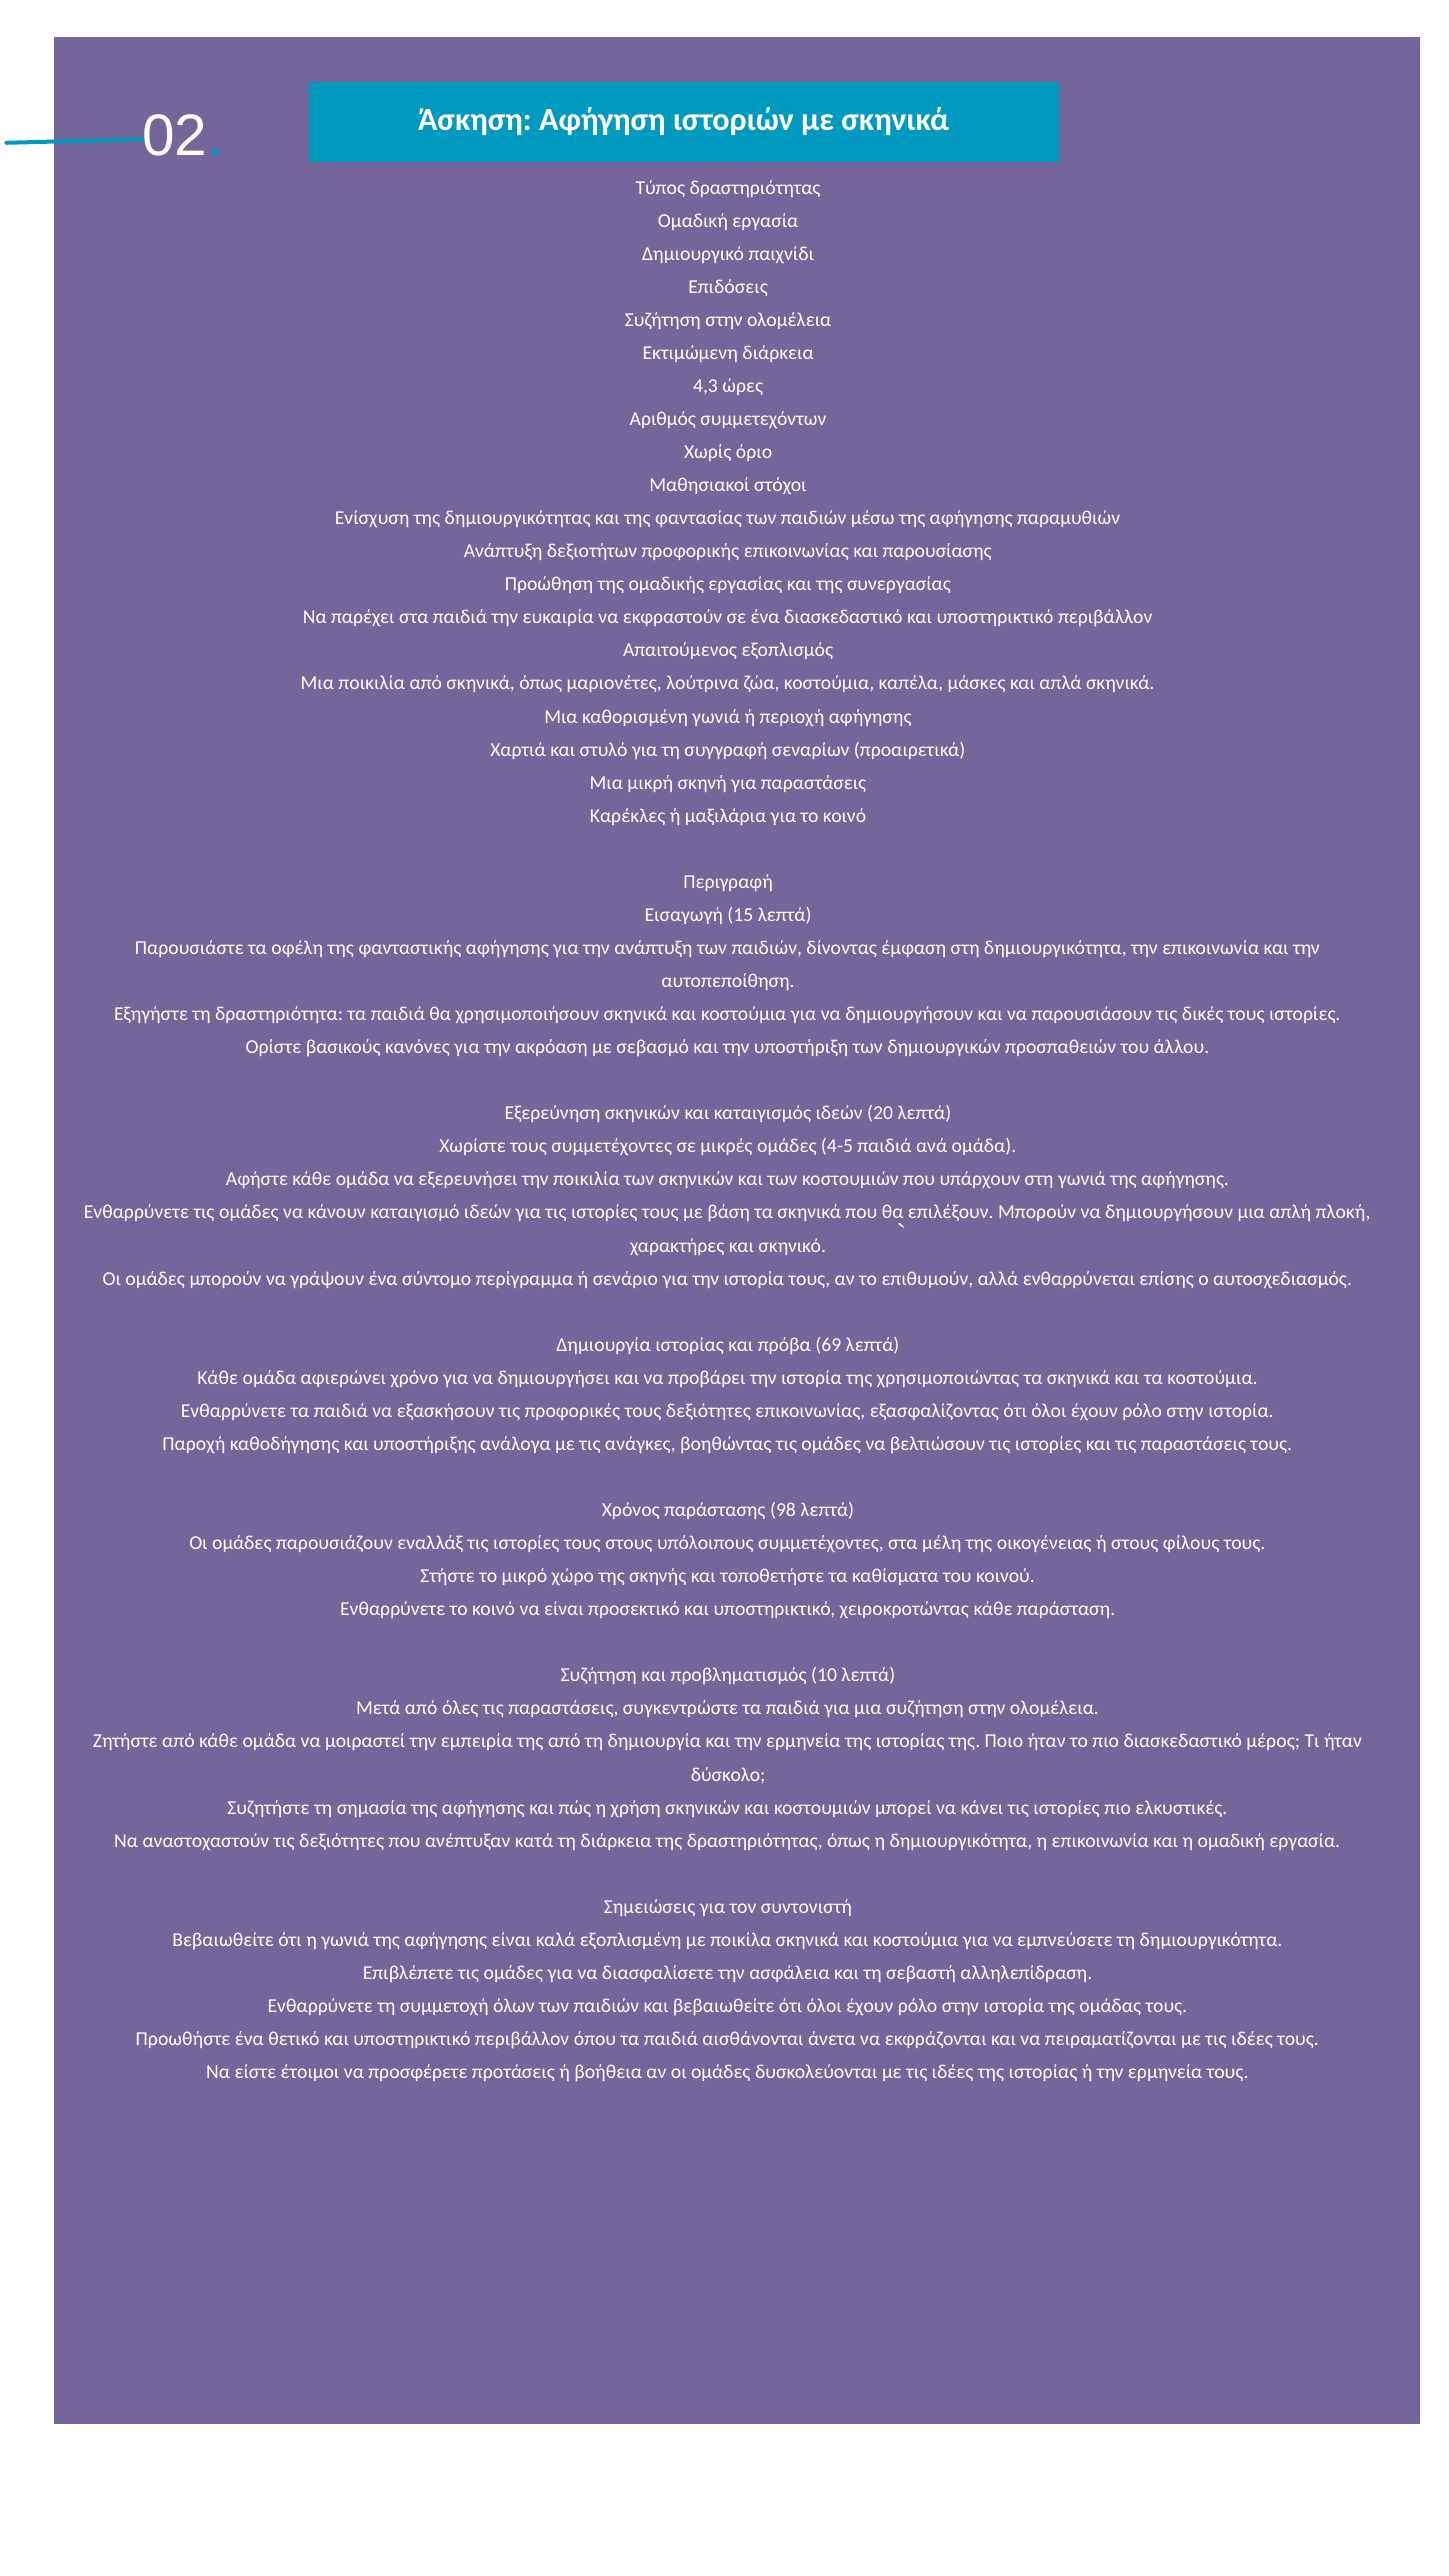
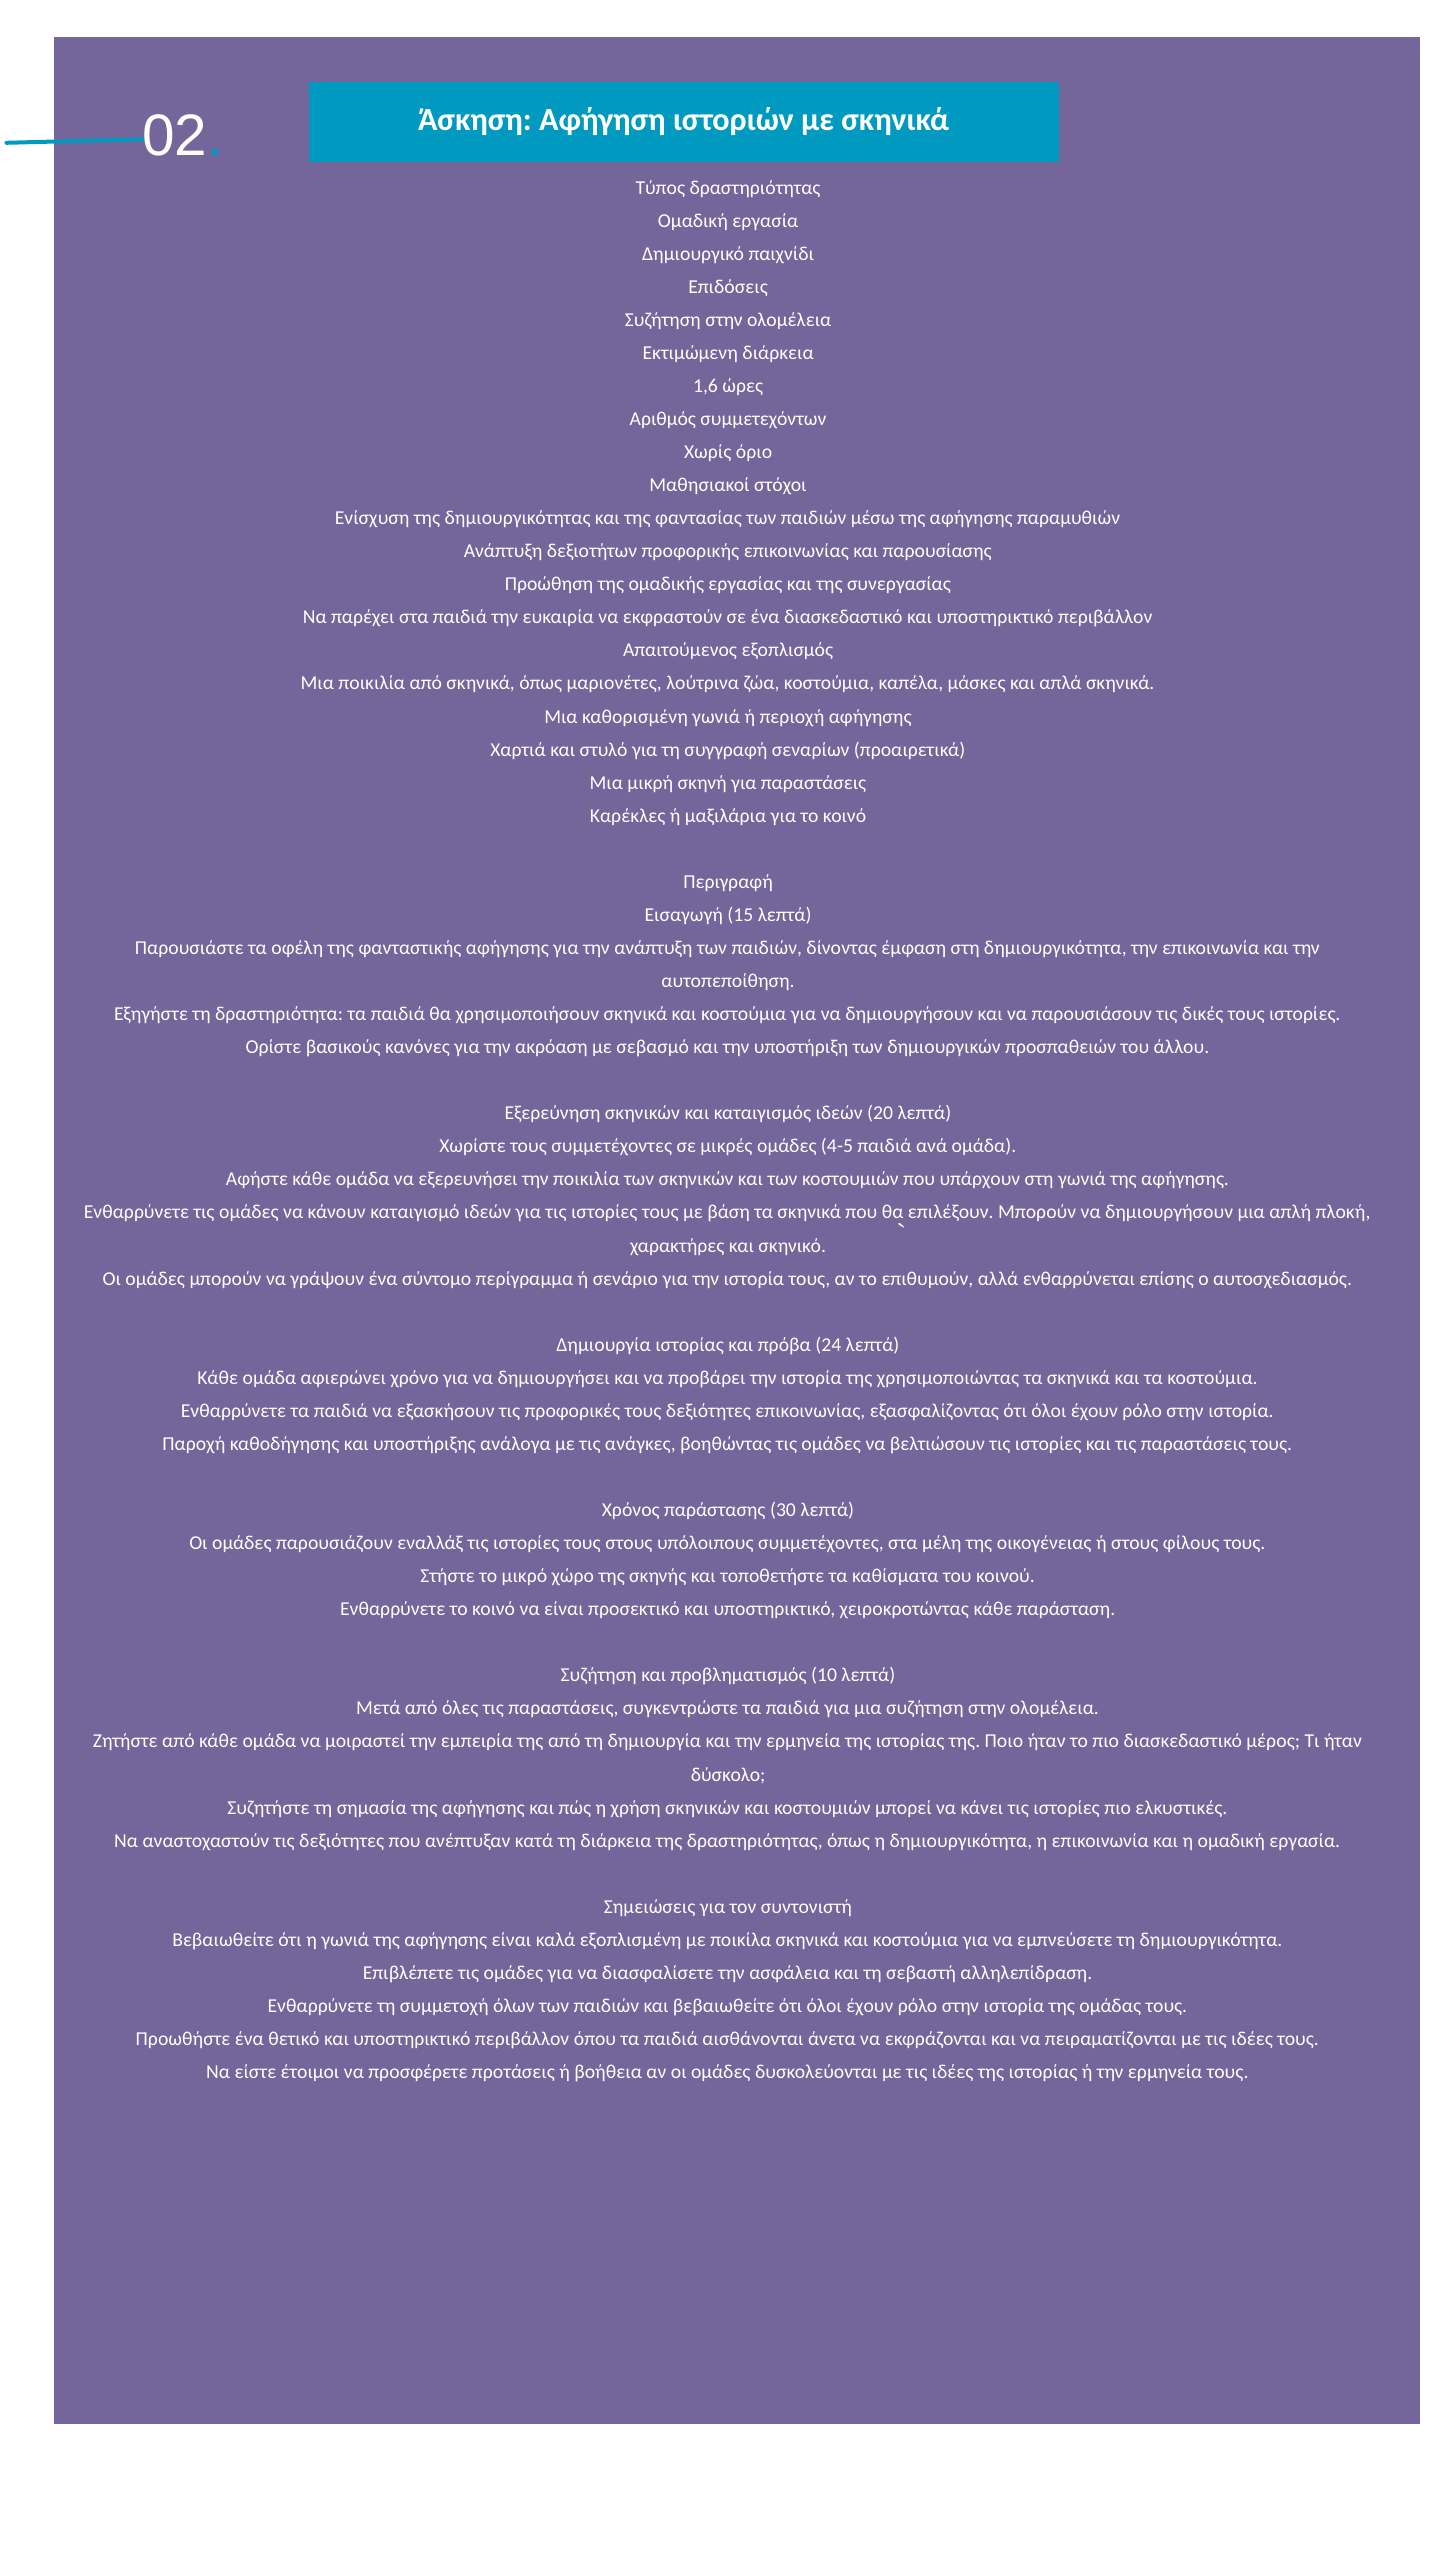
4,3: 4,3 -> 1,6
69: 69 -> 24
98: 98 -> 30
